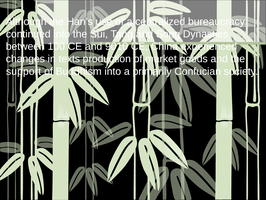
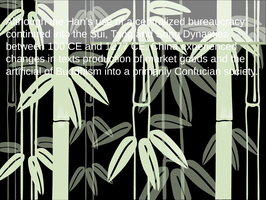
9010: 9010 -> 1277
support: support -> artificial
